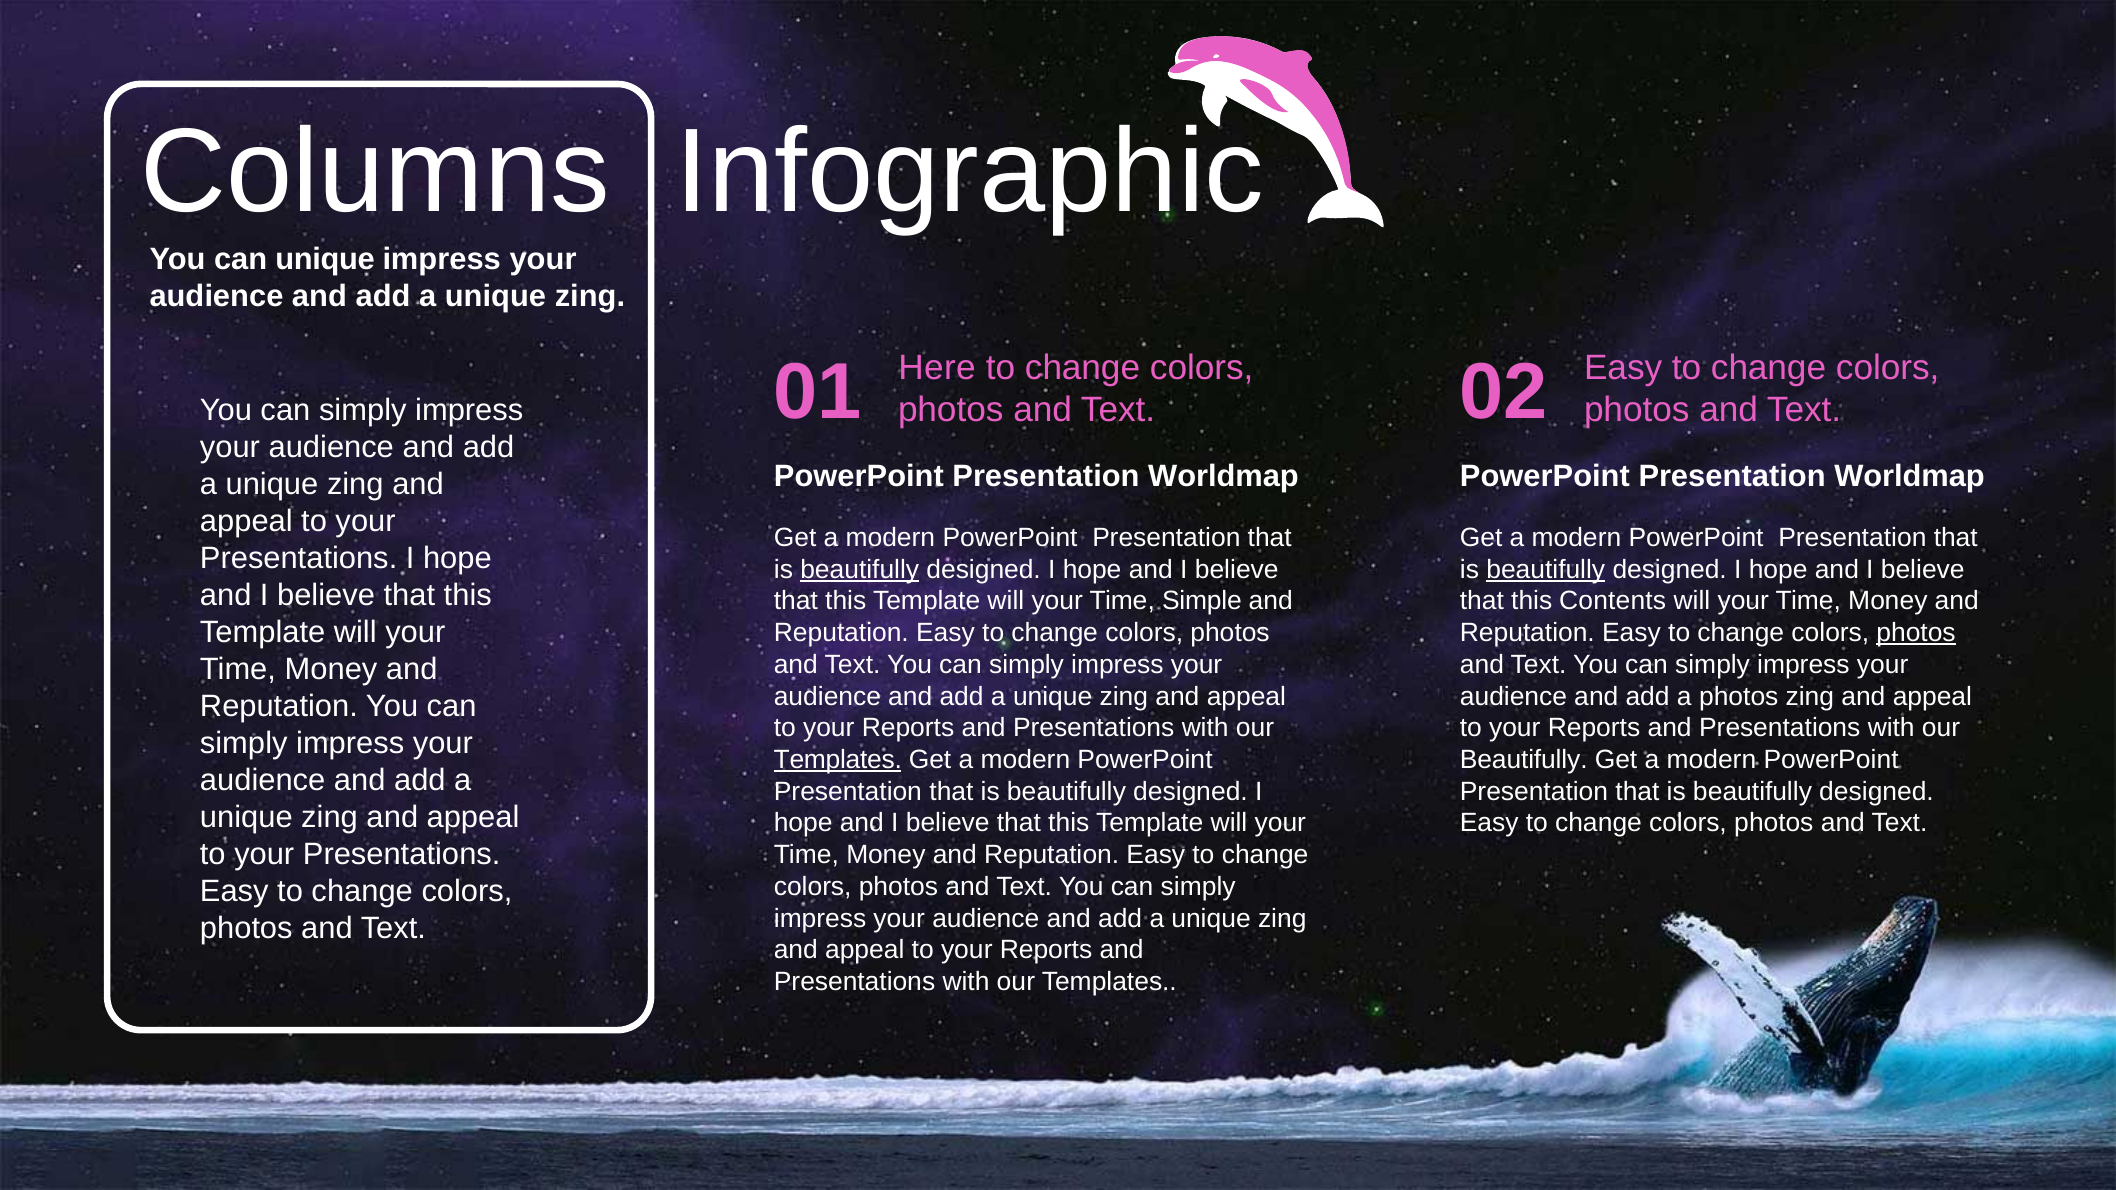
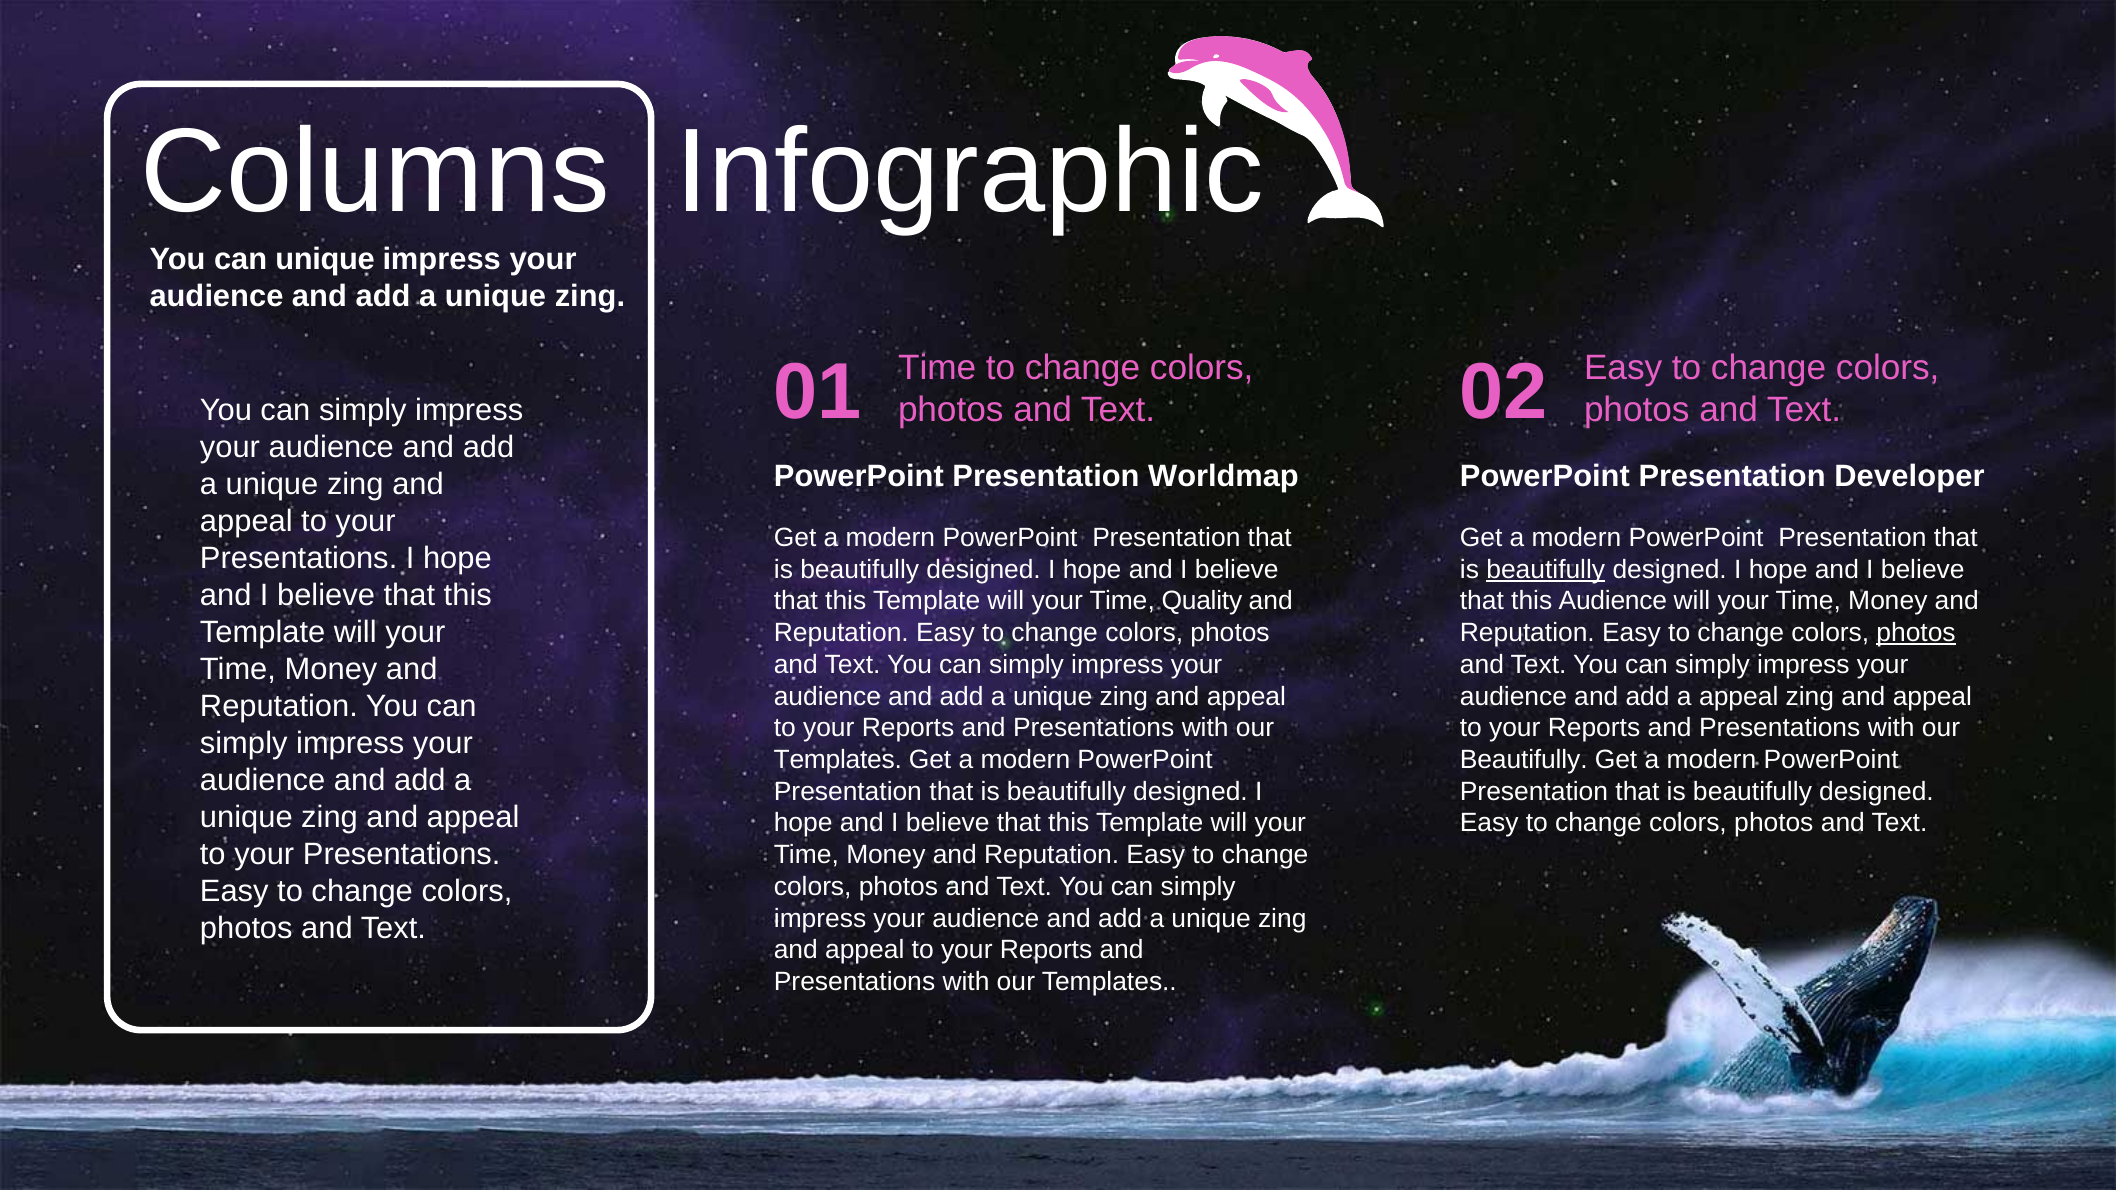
Here at (937, 368): Here -> Time
Worldmap at (1910, 477): Worldmap -> Developer
beautifully at (860, 570) underline: present -> none
Simple: Simple -> Quality
this Contents: Contents -> Audience
a photos: photos -> appeal
Templates at (838, 760) underline: present -> none
